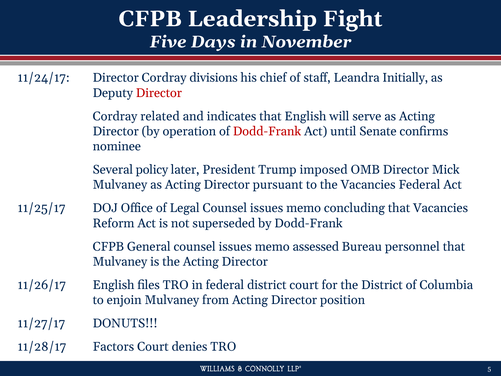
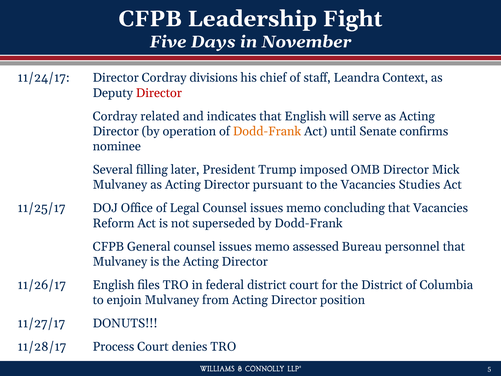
Initially: Initially -> Context
Dodd-Frank at (267, 131) colour: red -> orange
policy: policy -> filling
Vacancies Federal: Federal -> Studies
Factors: Factors -> Process
